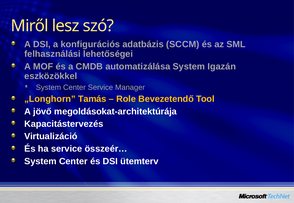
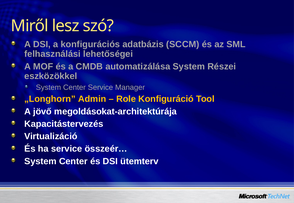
Igazán: Igazán -> Részei
Tamás: Tamás -> Admin
Bevezetendő: Bevezetendő -> Konfiguráció
